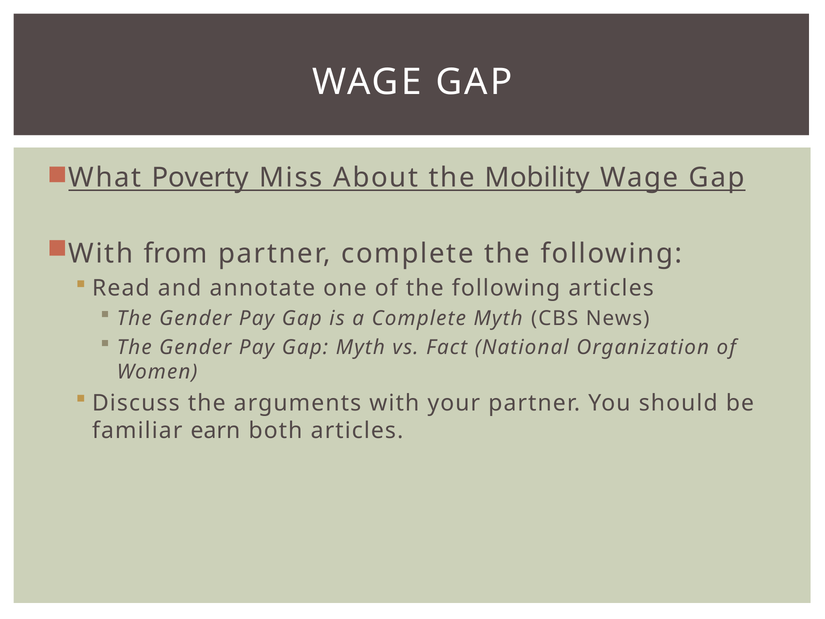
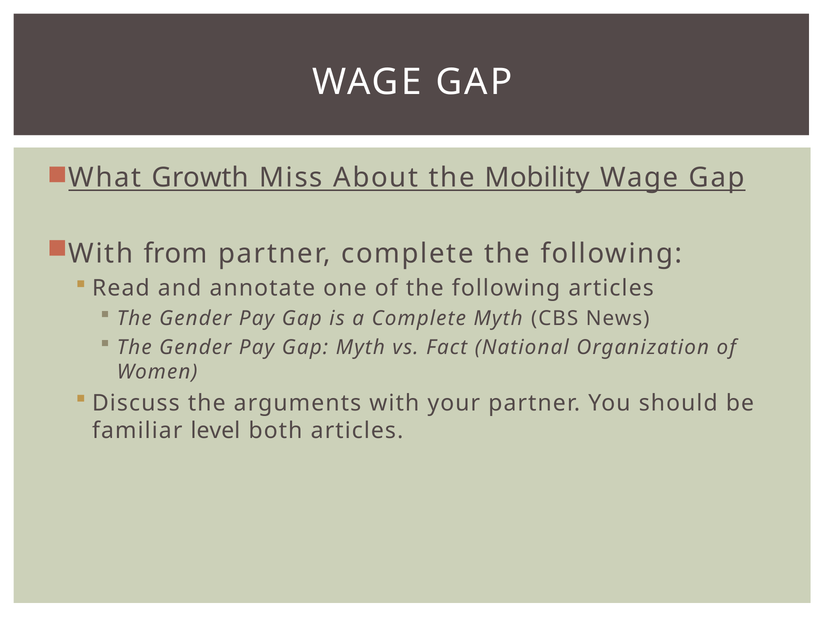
Poverty: Poverty -> Growth
earn: earn -> level
